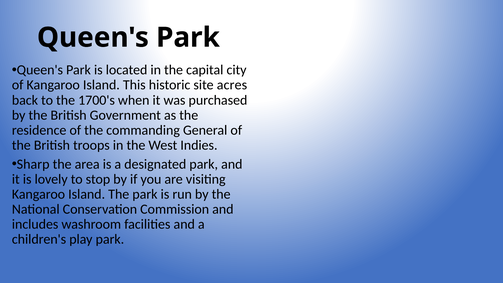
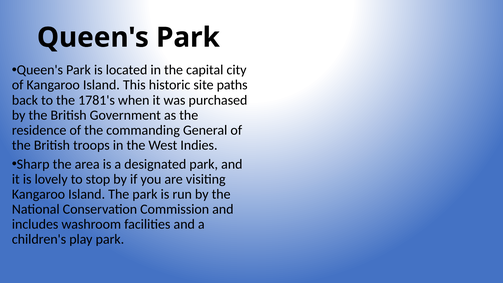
acres: acres -> paths
1700's: 1700's -> 1781's
